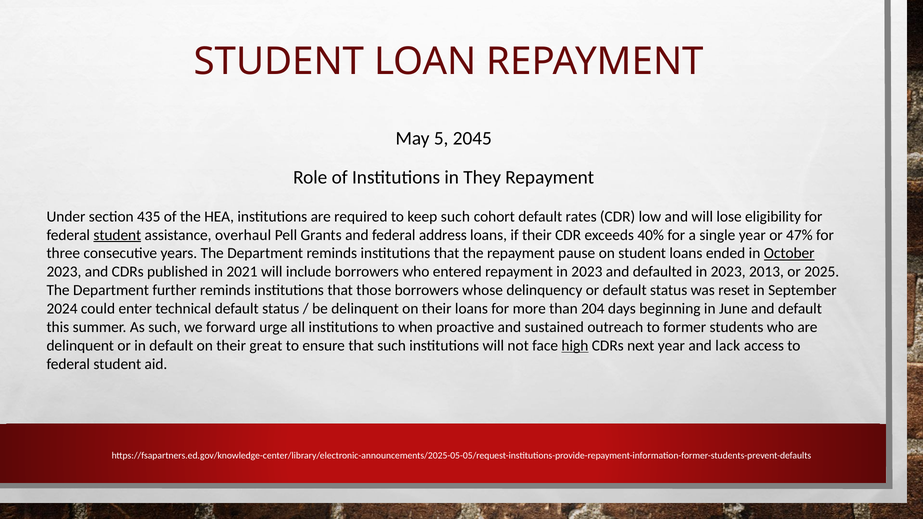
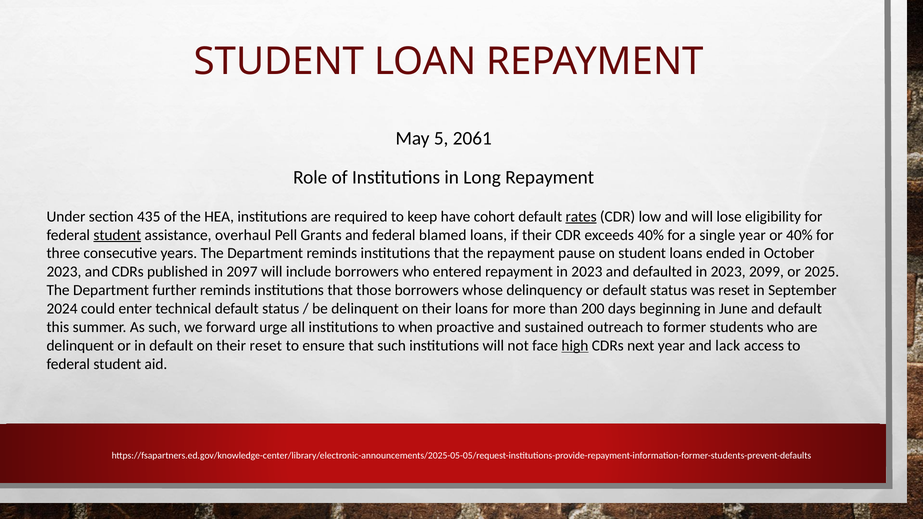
2045: 2045 -> 2061
They: They -> Long
keep such: such -> have
rates underline: none -> present
address: address -> blamed
or 47%: 47% -> 40%
October underline: present -> none
2021: 2021 -> 2097
2013: 2013 -> 2099
204: 204 -> 200
their great: great -> reset
